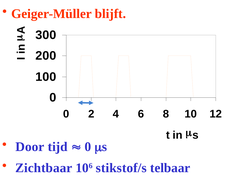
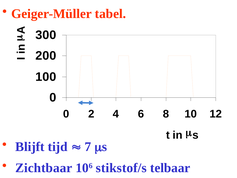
blijft: blijft -> tabel
Door: Door -> Blijft
0 at (88, 147): 0 -> 7
